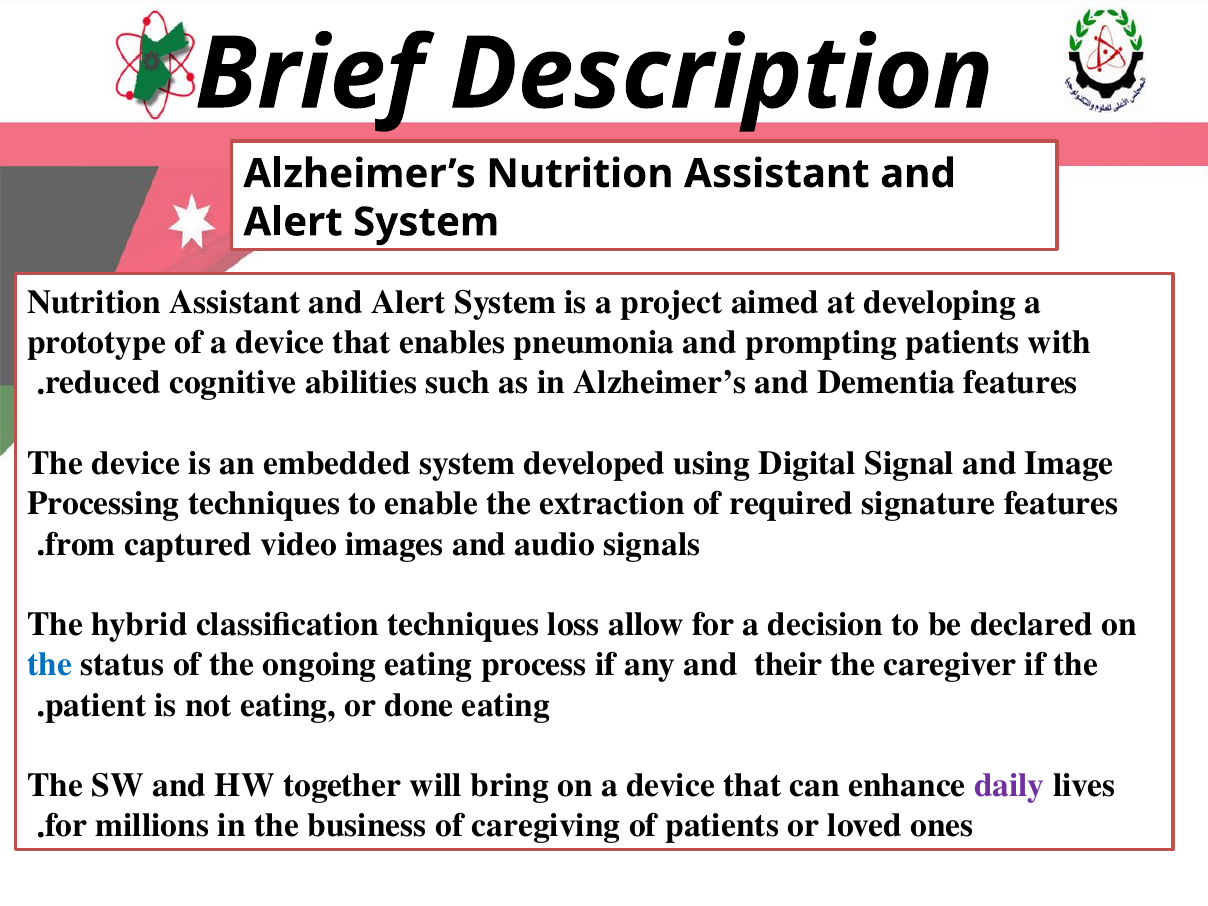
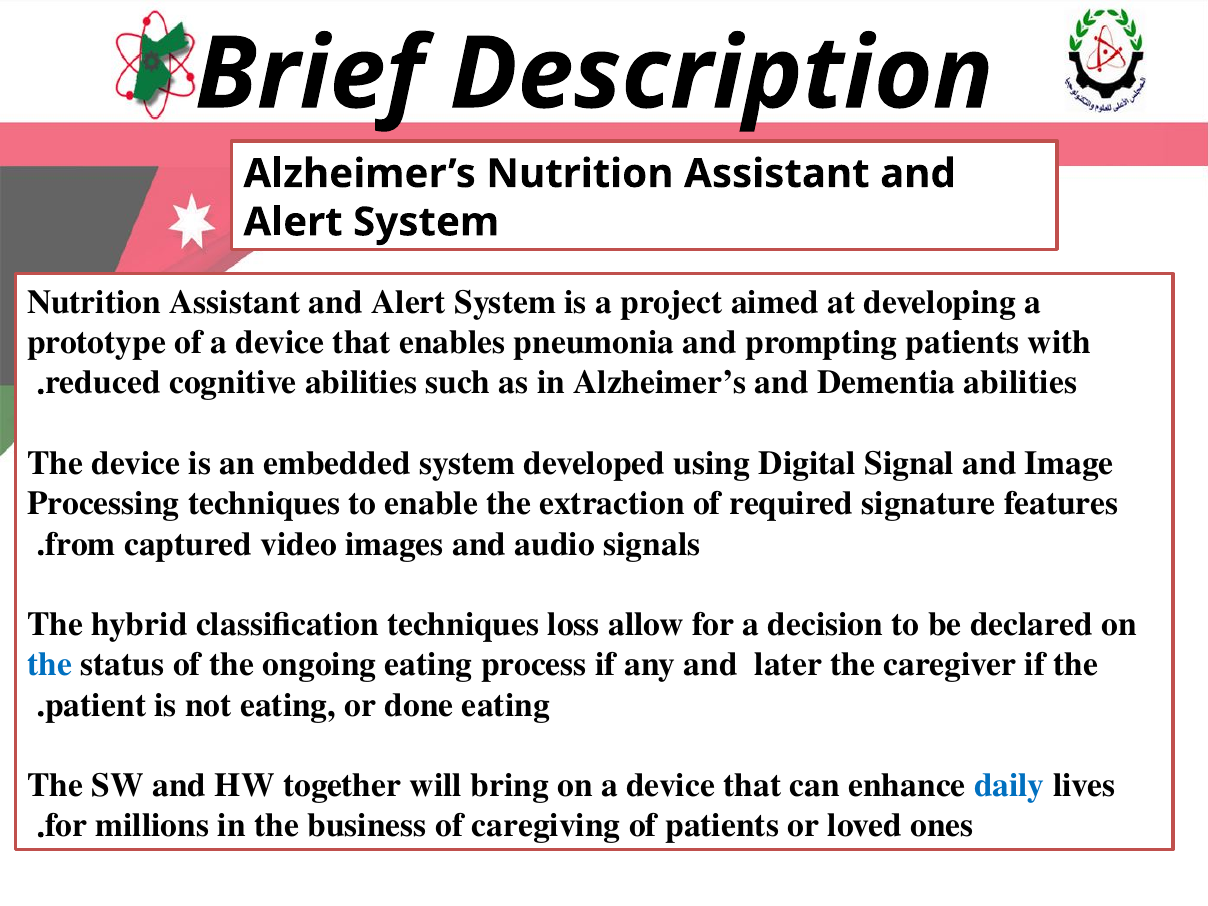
Dementia features: features -> abilities
their: their -> later
daily colour: purple -> blue
